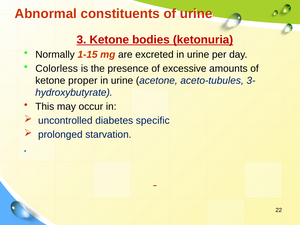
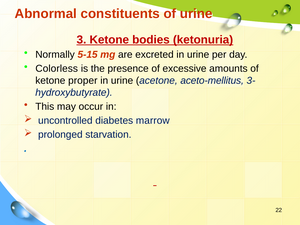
1-15: 1-15 -> 5-15
aceto-tubules: aceto-tubules -> aceto-mellitus
specific: specific -> marrow
